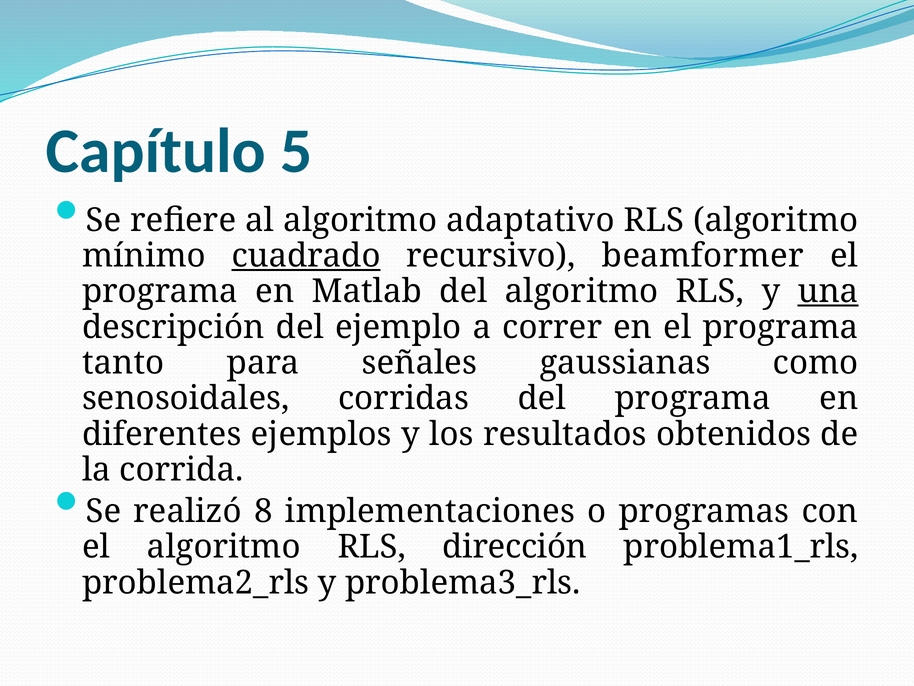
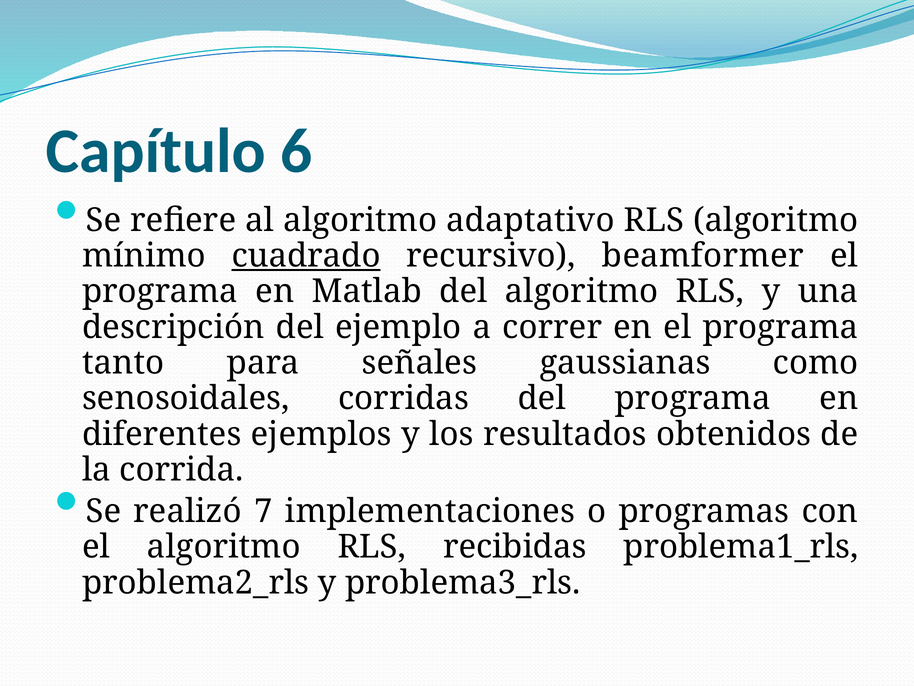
5: 5 -> 6
una underline: present -> none
8: 8 -> 7
dirección: dirección -> recibidas
